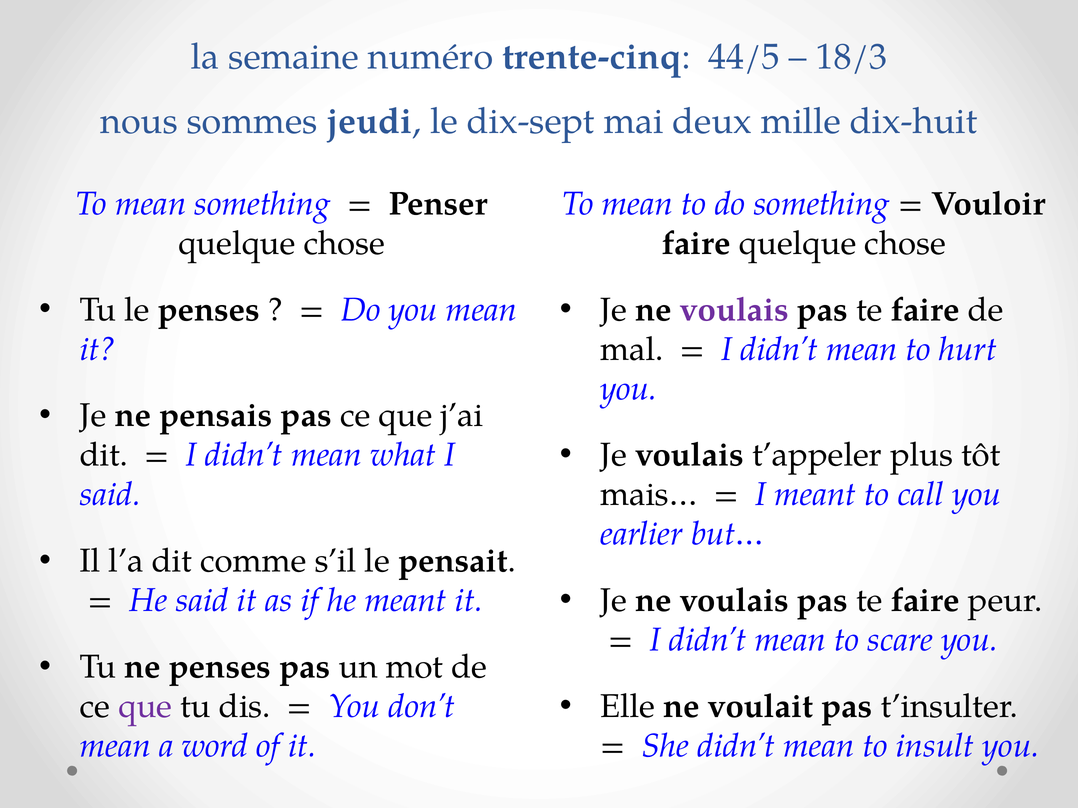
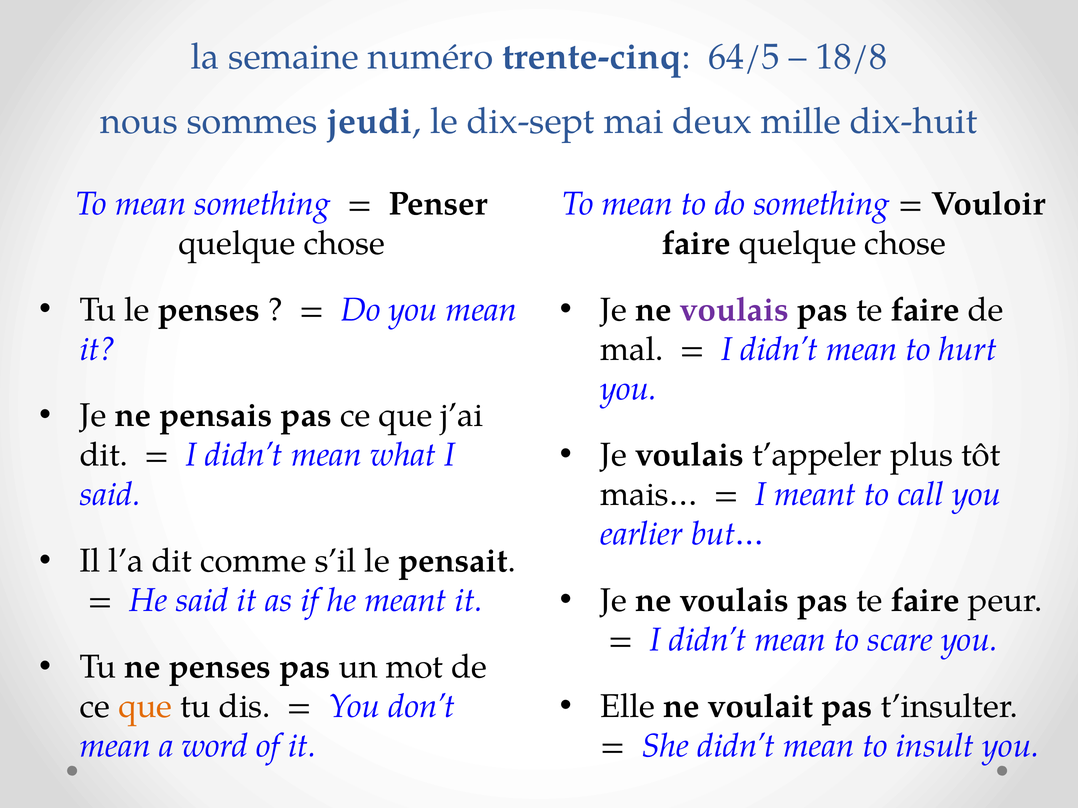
44/5: 44/5 -> 64/5
18/3: 18/3 -> 18/8
que at (145, 707) colour: purple -> orange
